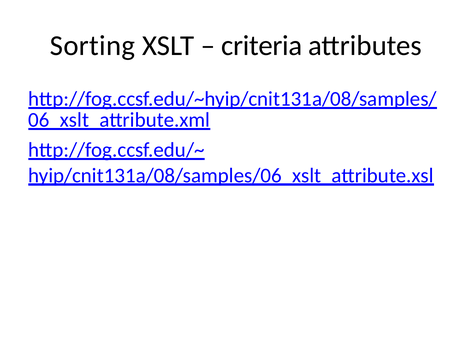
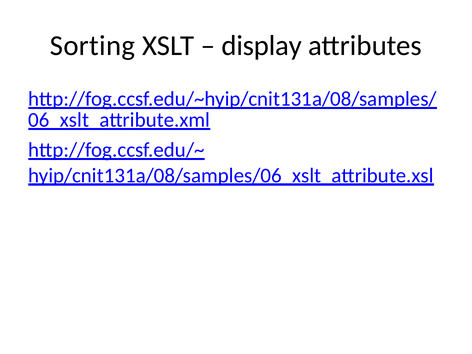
criteria: criteria -> display
